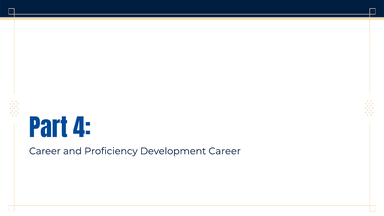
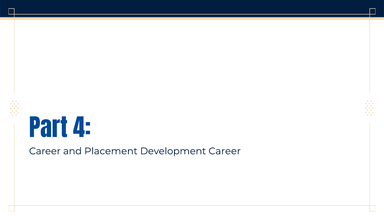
Proficiency: Proficiency -> Placement
